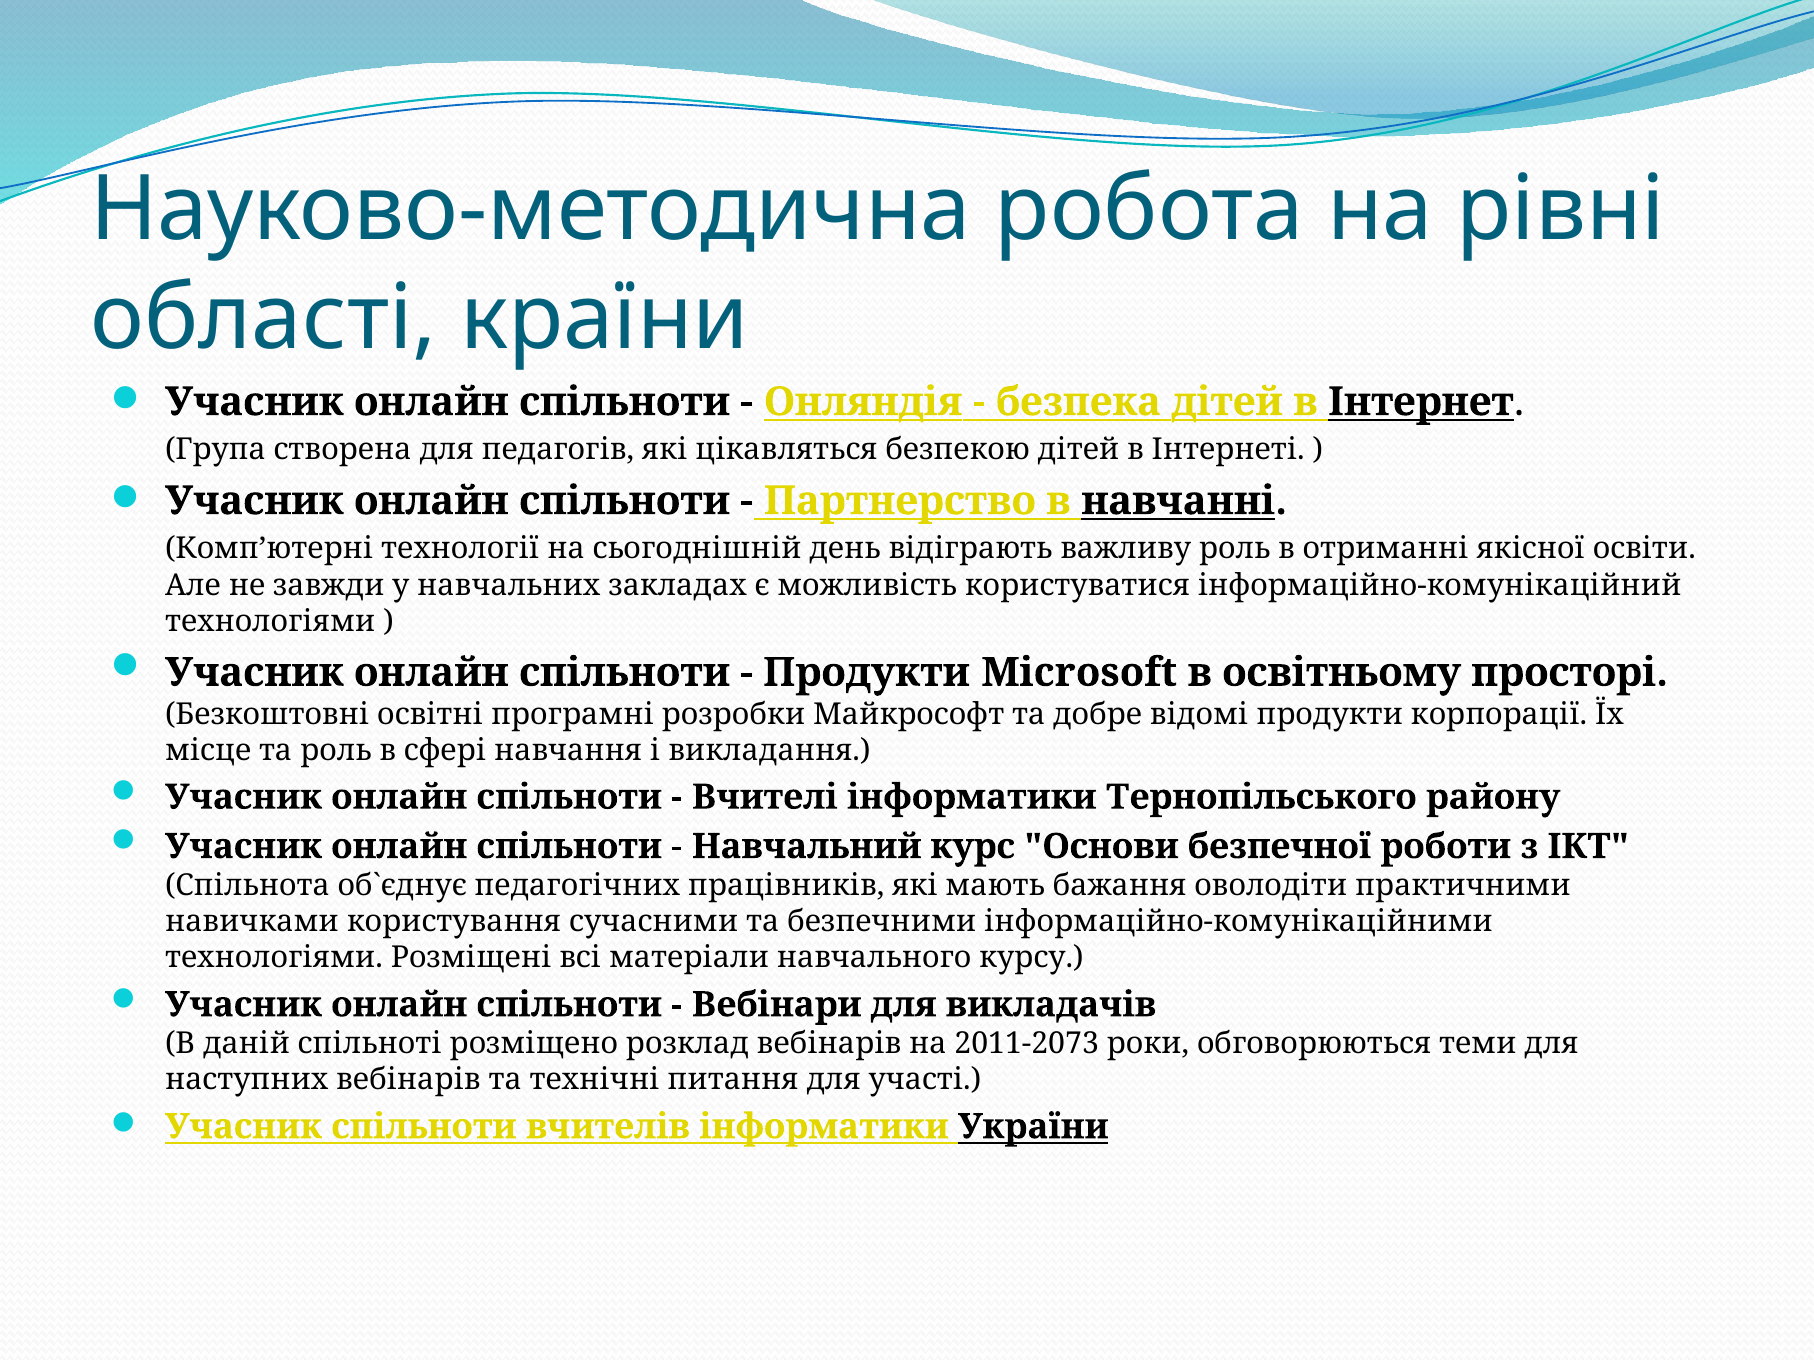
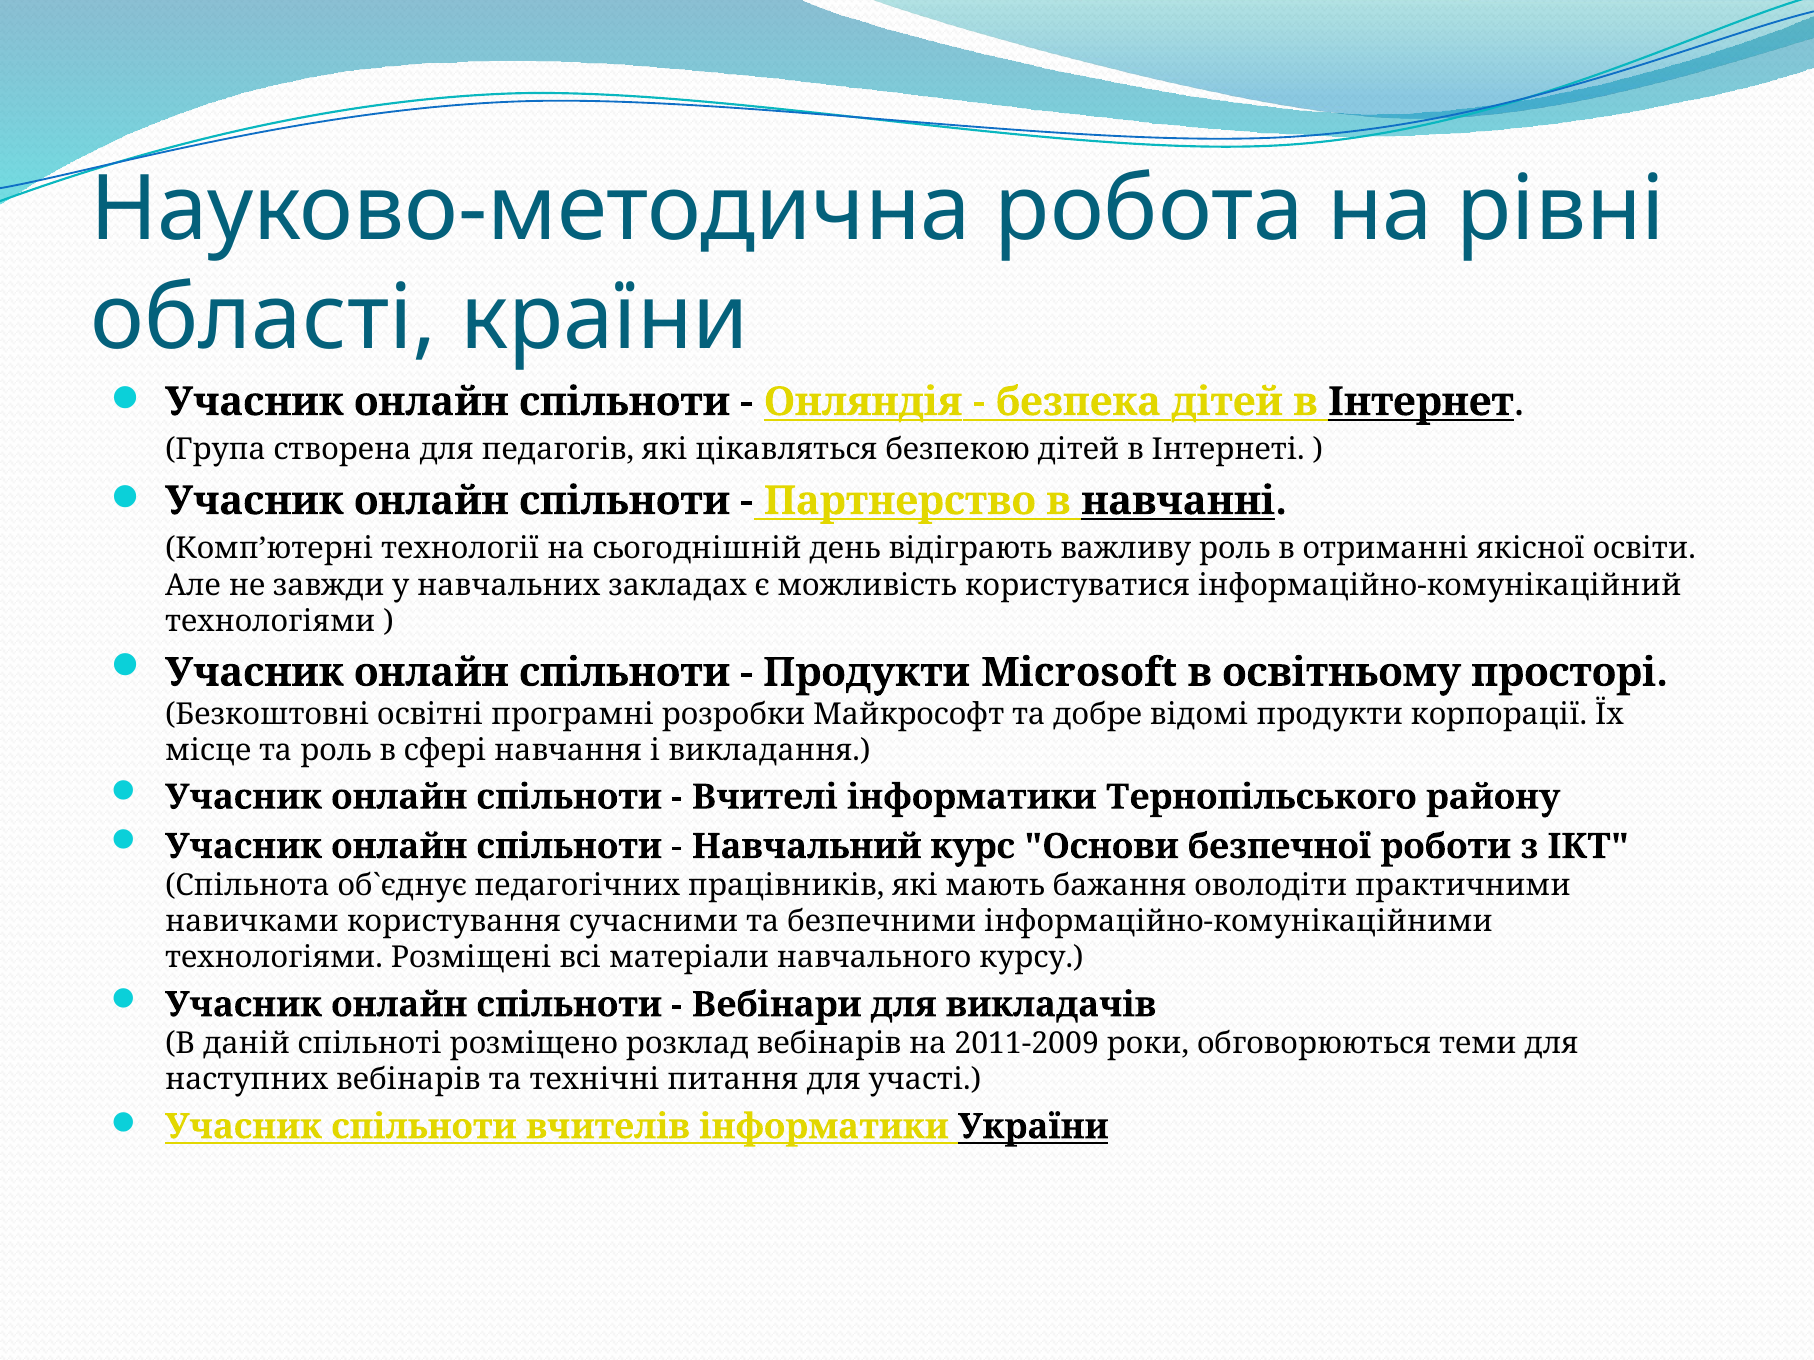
2011-2073: 2011-2073 -> 2011-2009
